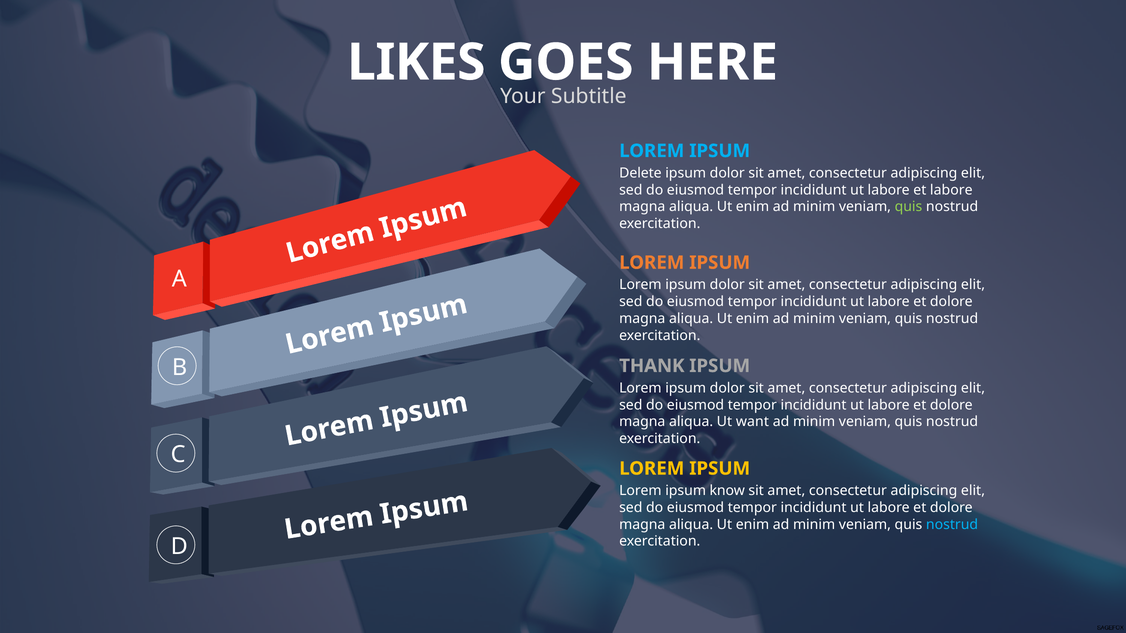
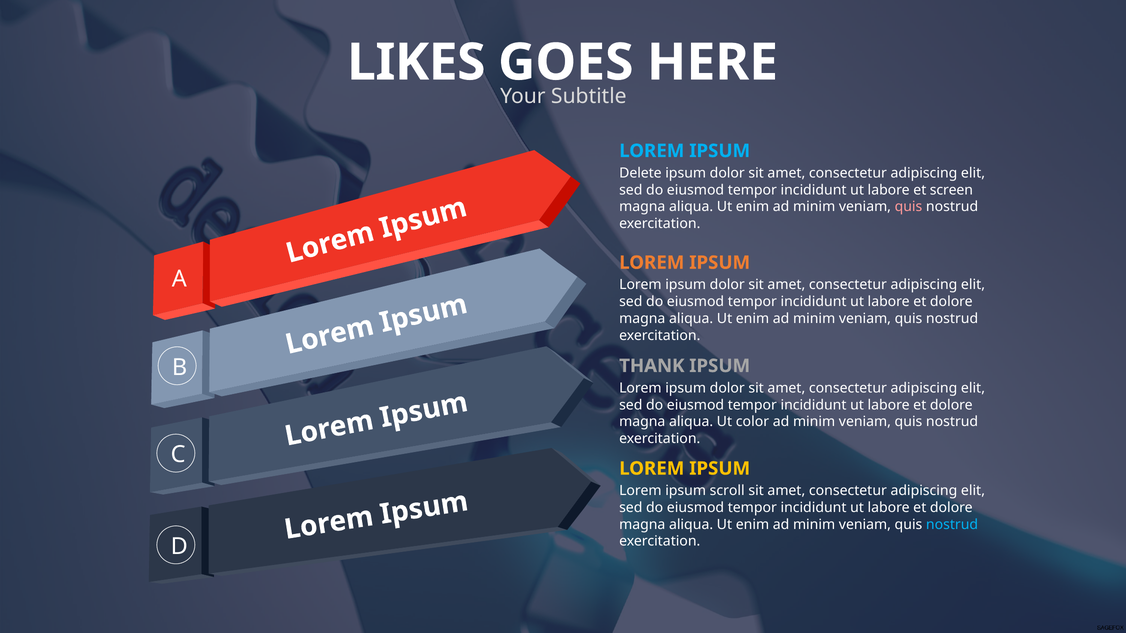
et labore: labore -> screen
quis at (908, 207) colour: light green -> pink
want: want -> color
know: know -> scroll
